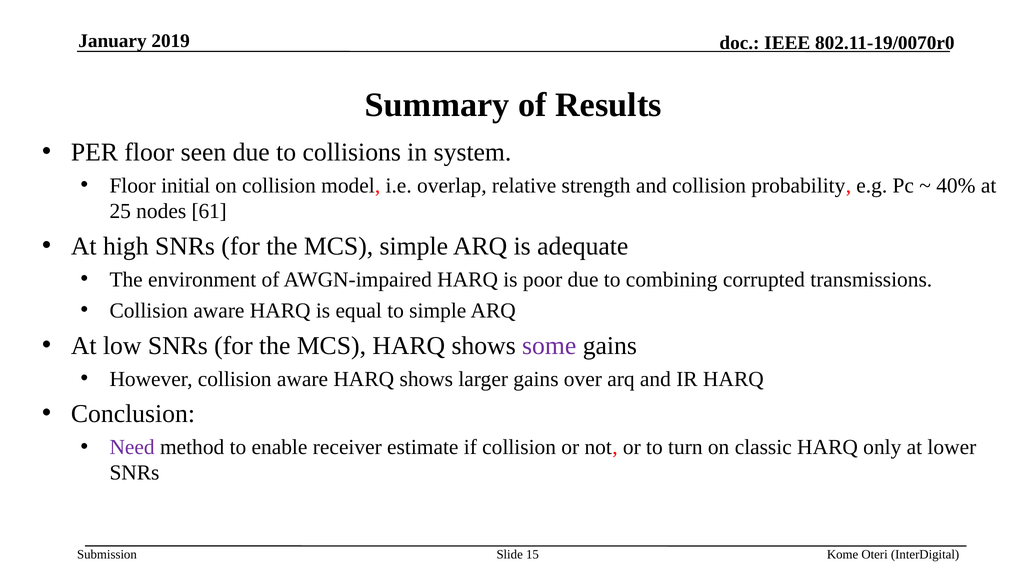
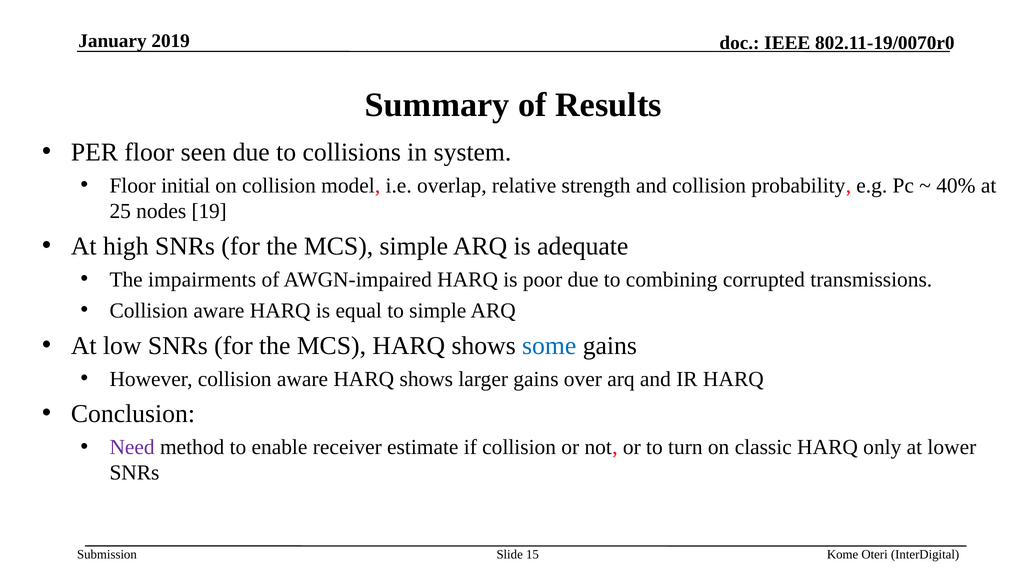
61: 61 -> 19
environment: environment -> impairments
some colour: purple -> blue
